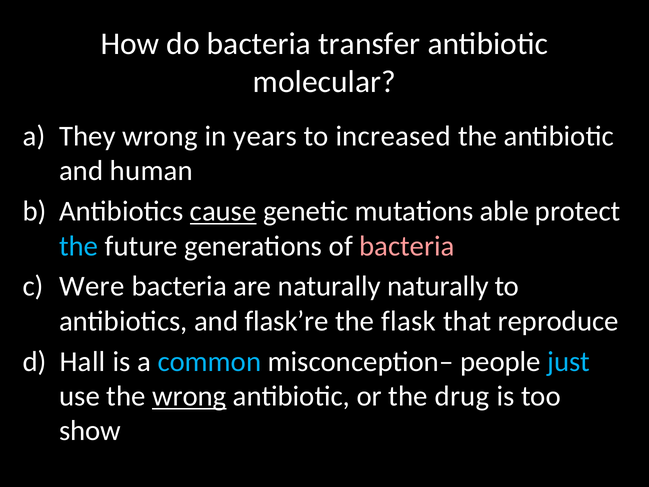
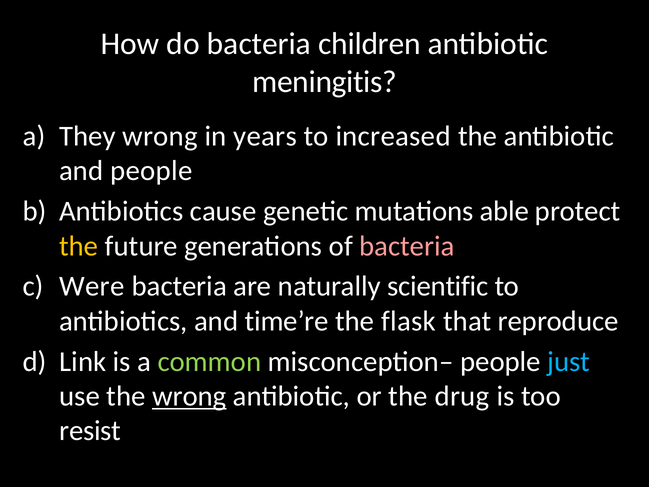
transfer: transfer -> children
molecular: molecular -> meningitis
and human: human -> people
cause underline: present -> none
the at (79, 246) colour: light blue -> yellow
naturally naturally: naturally -> scientific
flask’re: flask’re -> time’re
Hall: Hall -> Link
common colour: light blue -> light green
show: show -> resist
